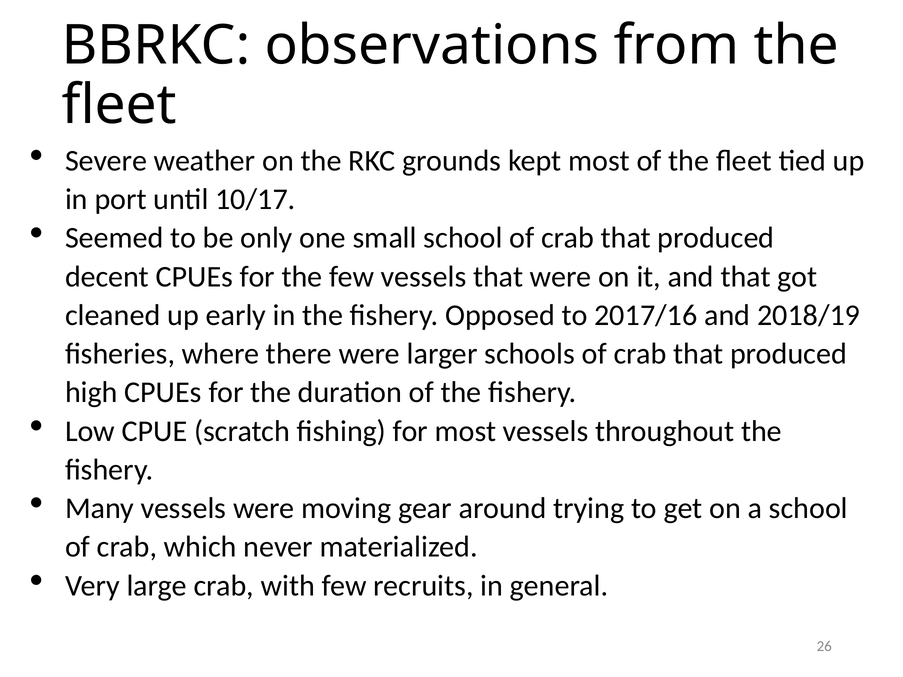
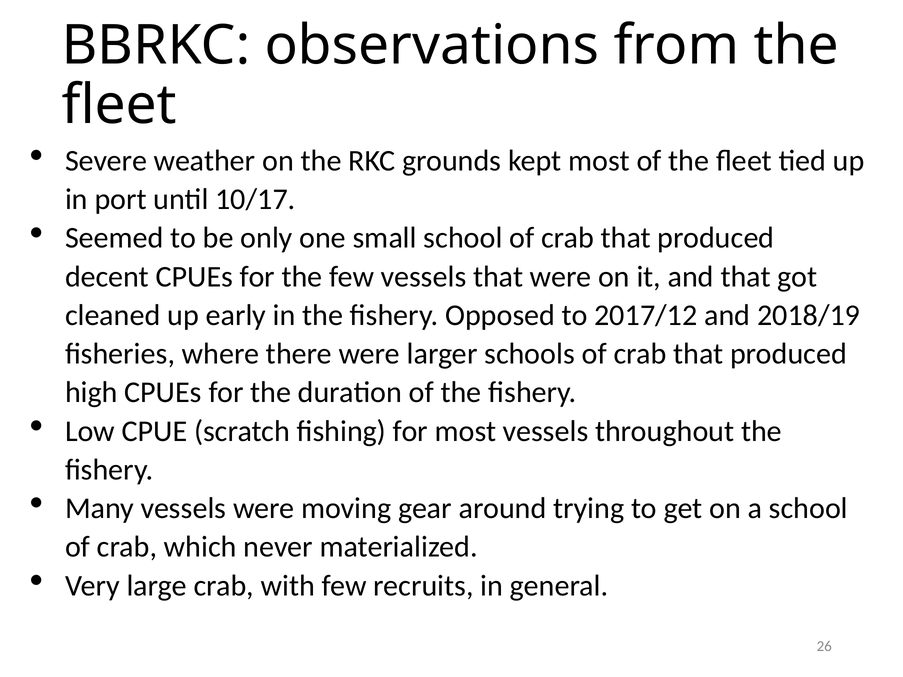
2017/16: 2017/16 -> 2017/12
